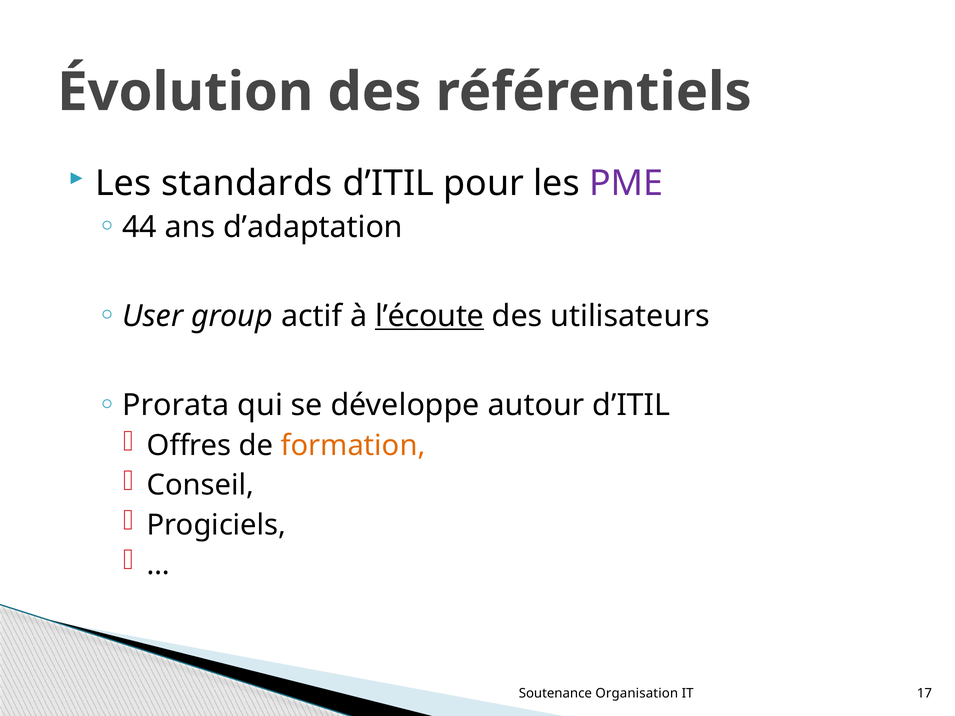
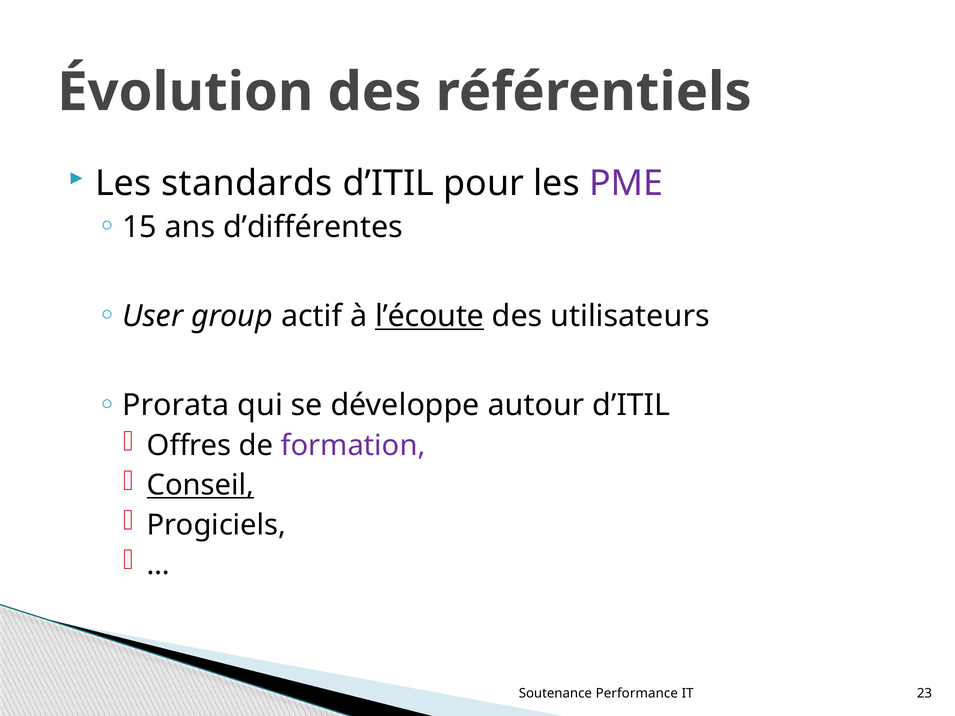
44: 44 -> 15
d’adaptation: d’adaptation -> d’différentes
formation colour: orange -> purple
Conseil underline: none -> present
Organisation: Organisation -> Performance
17: 17 -> 23
